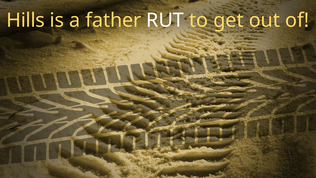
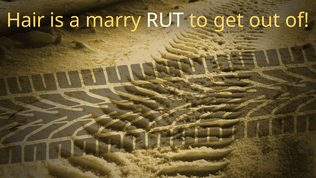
Hills: Hills -> Hair
father: father -> marry
